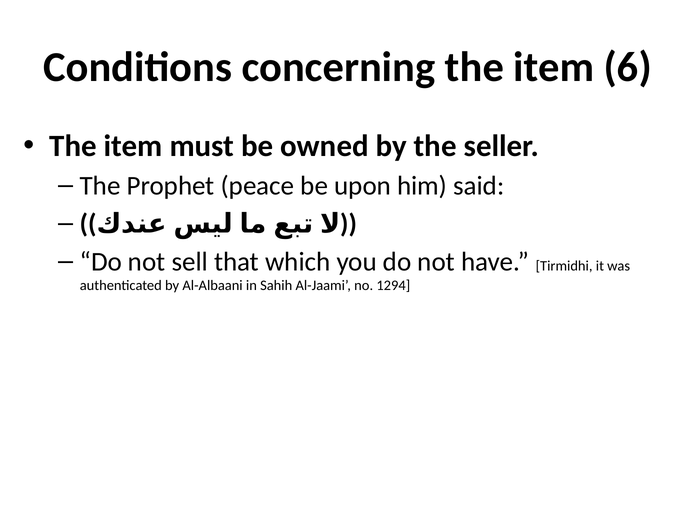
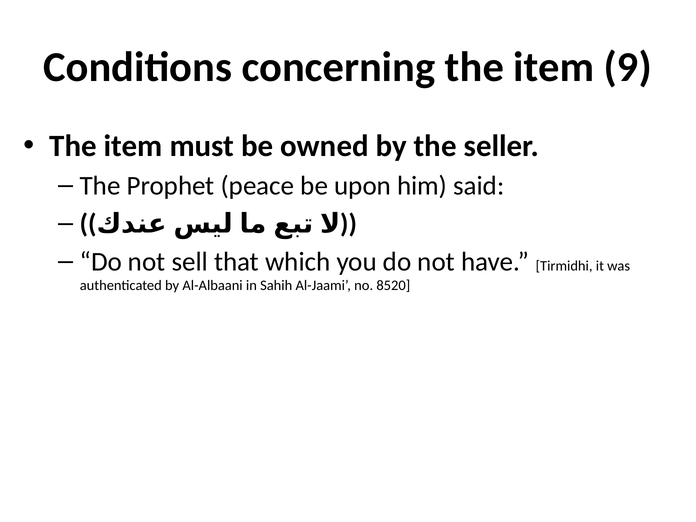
6: 6 -> 9
1294: 1294 -> 8520
